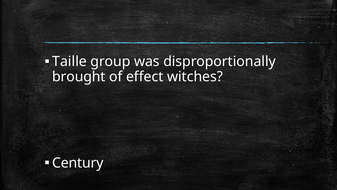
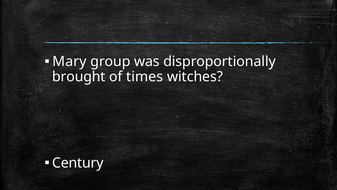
Taille: Taille -> Mary
effect: effect -> times
